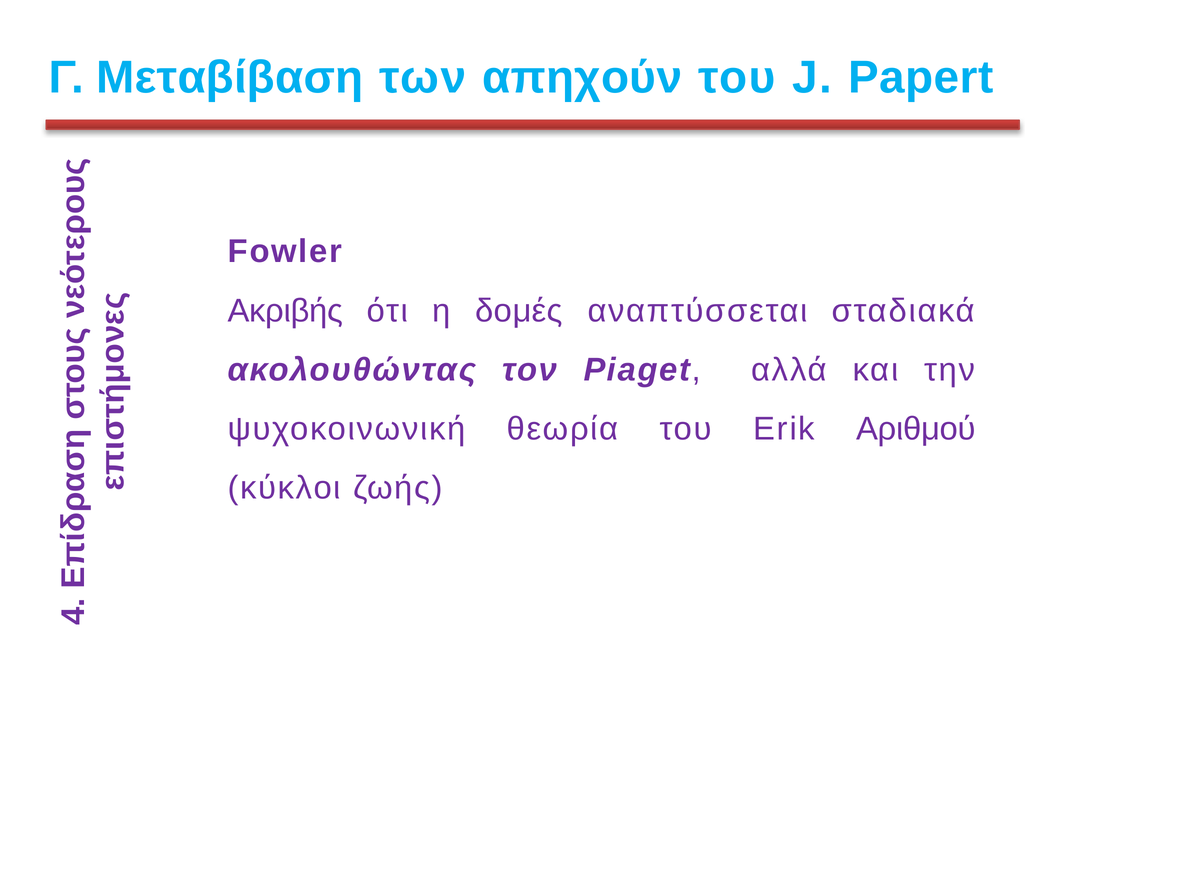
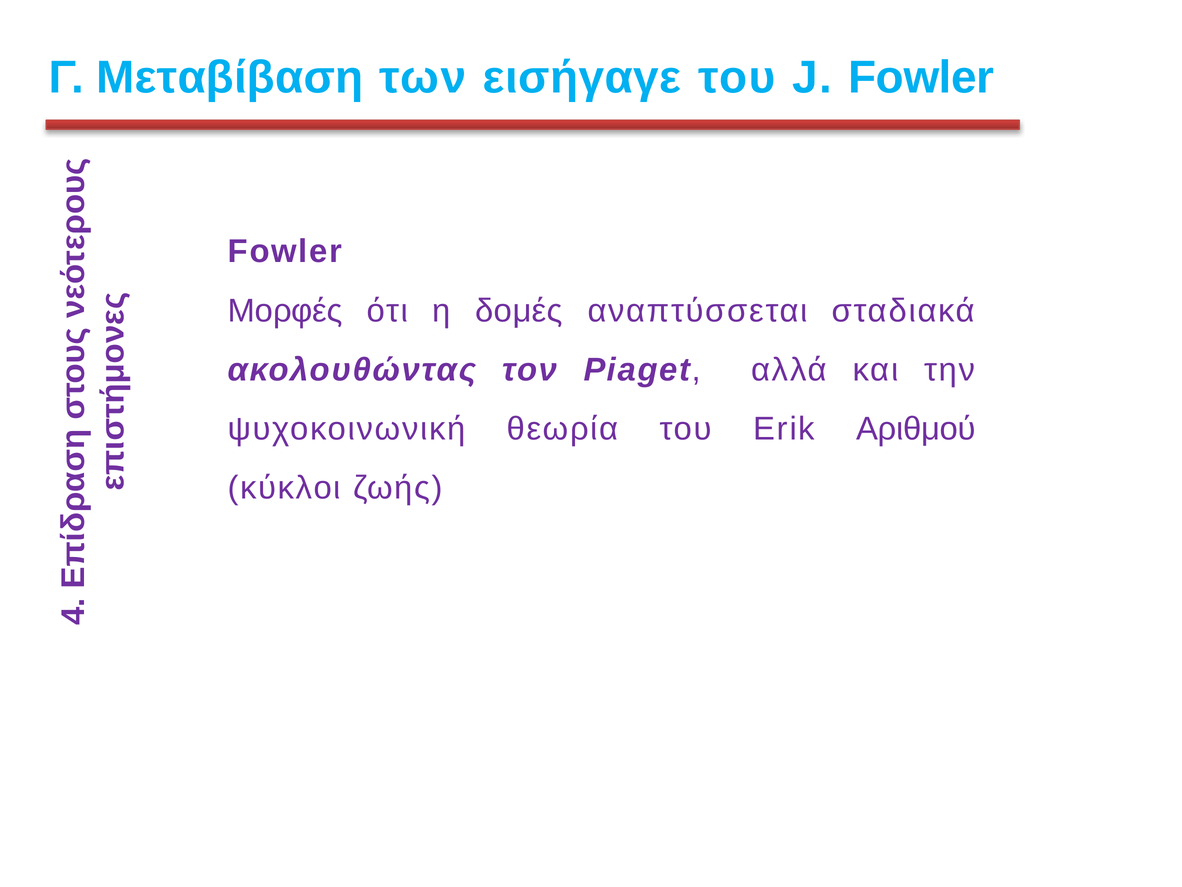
απηχούν: απηχούν -> εισήγαγε
J Papert: Papert -> Fowler
Ακριβής: Ακριβής -> Μορφές
